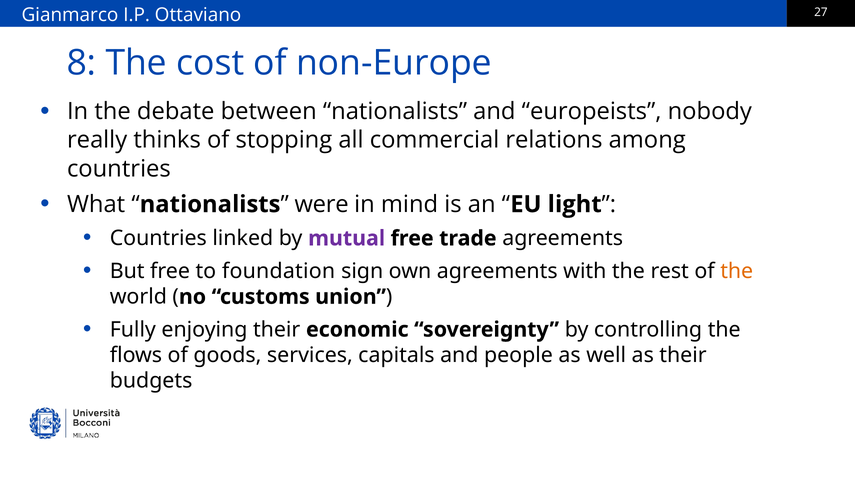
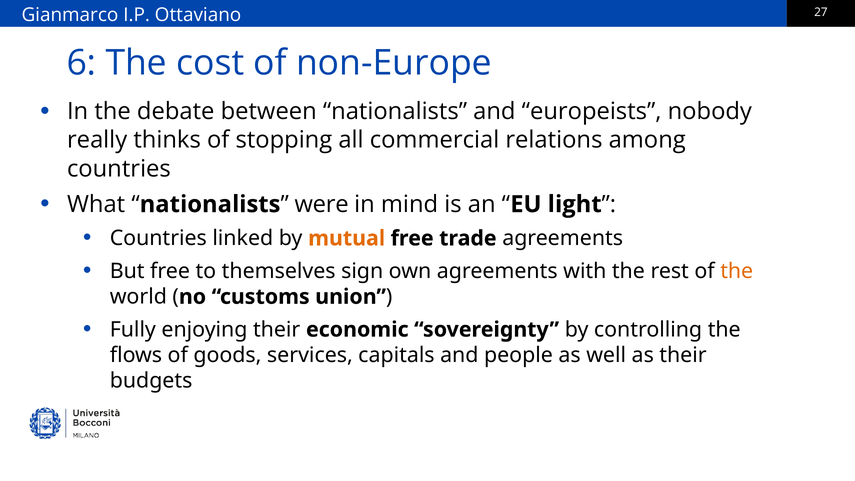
8: 8 -> 6
mutual colour: purple -> orange
foundation: foundation -> themselves
